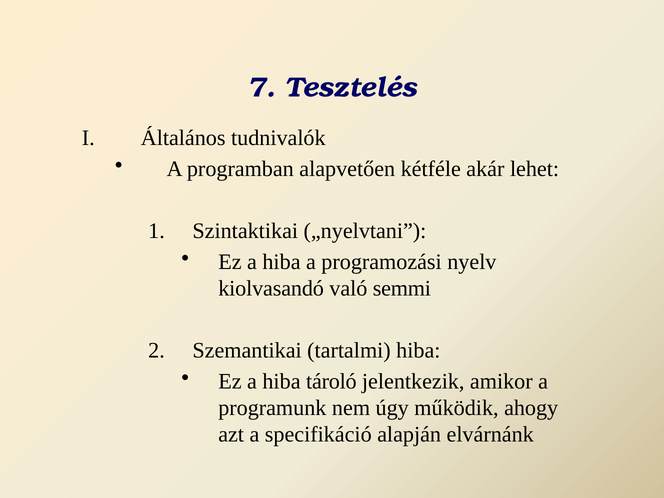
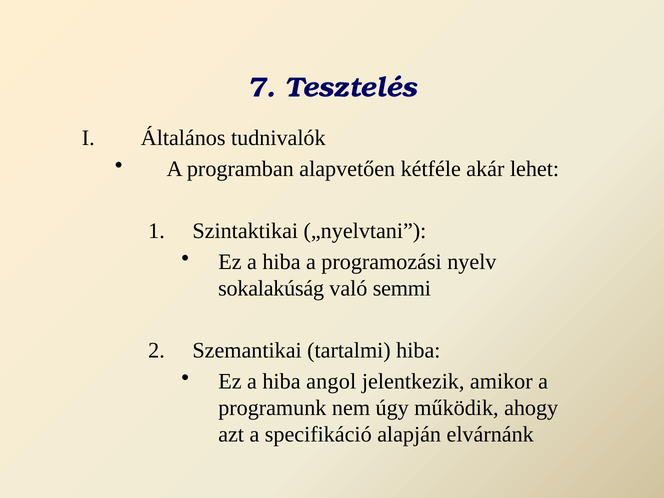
kiolvasandó: kiolvasandó -> sokalakúság
tároló: tároló -> angol
